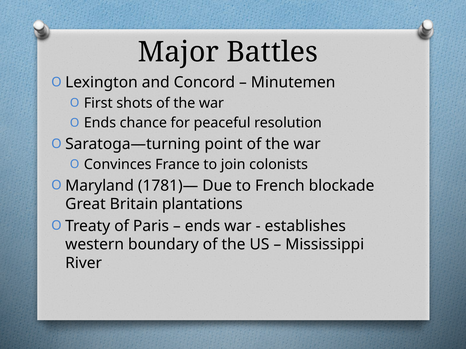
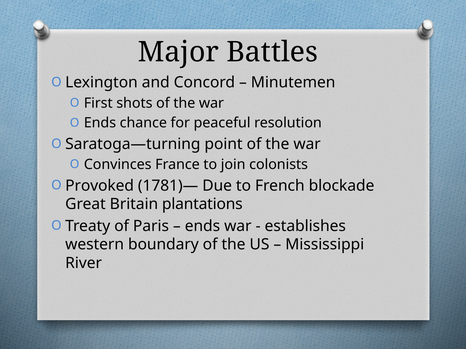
Maryland: Maryland -> Provoked
